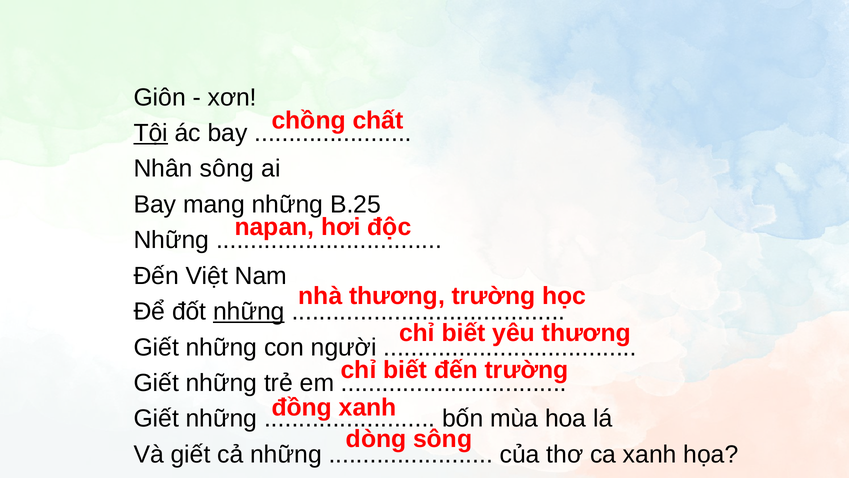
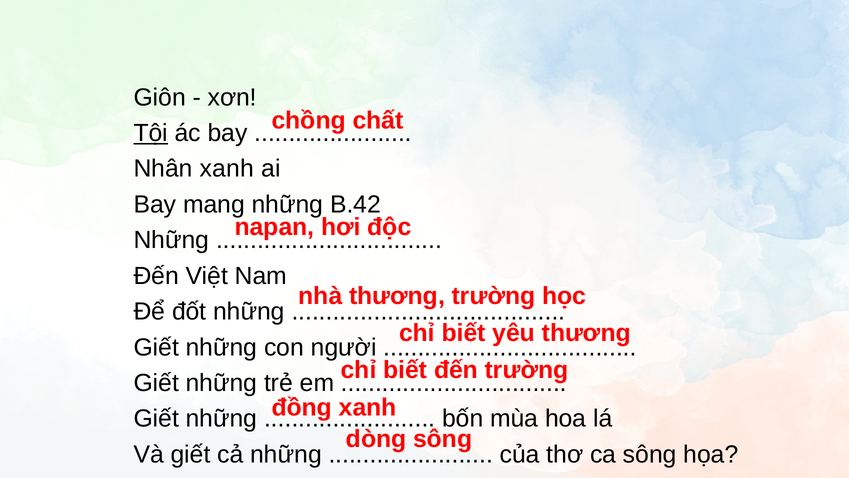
Nhân sông: sông -> xanh
B.25: B.25 -> B.42
những at (249, 311) underline: present -> none
ca xanh: xanh -> sông
